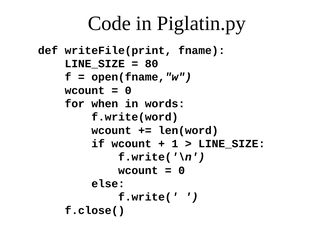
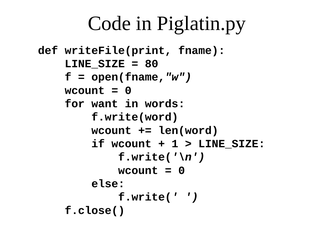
when: when -> want
